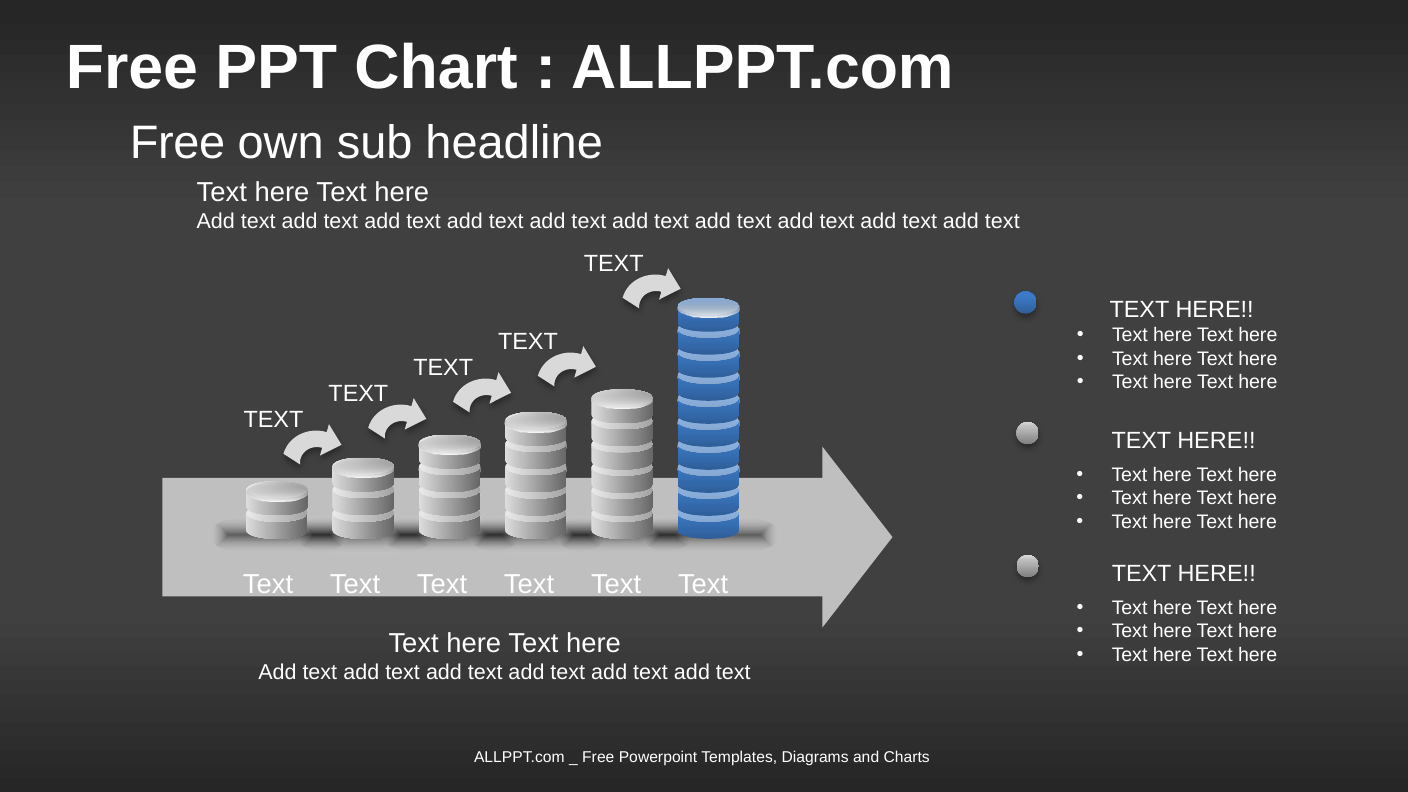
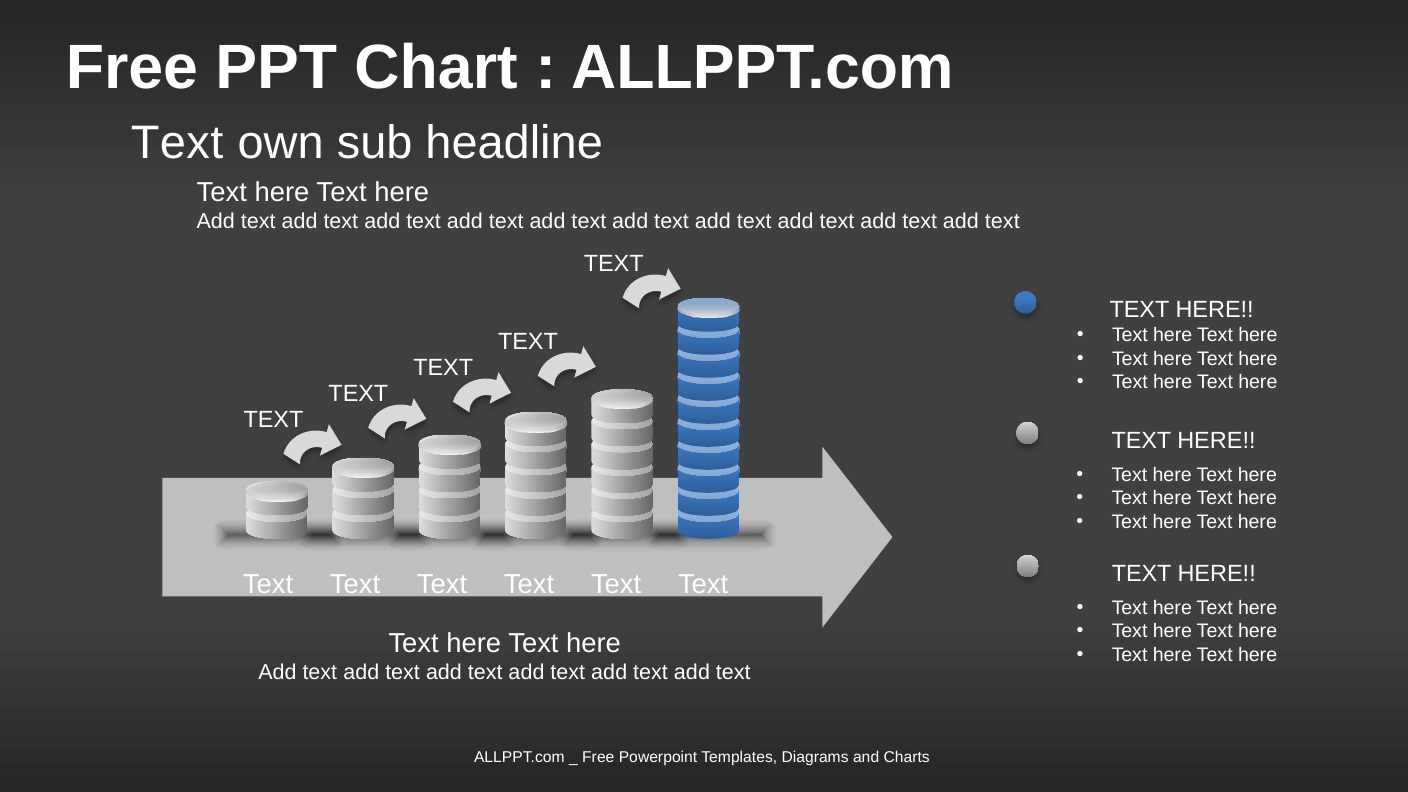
Free at (178, 143): Free -> Text
